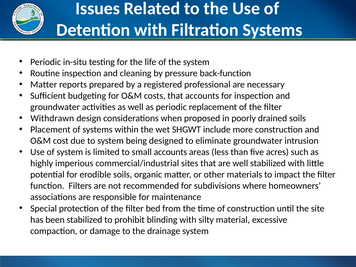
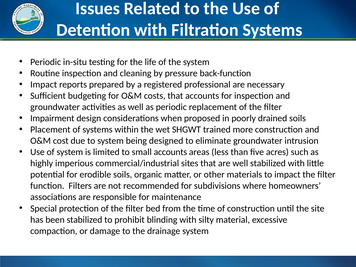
Matter at (44, 84): Matter -> Impact
Withdrawn: Withdrawn -> Impairment
include: include -> trained
